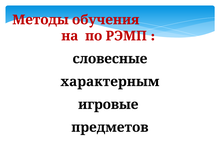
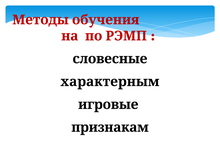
предметов: предметов -> признакам
